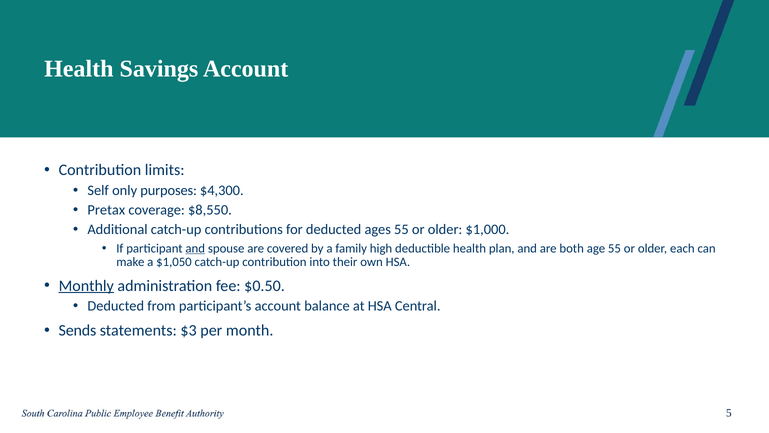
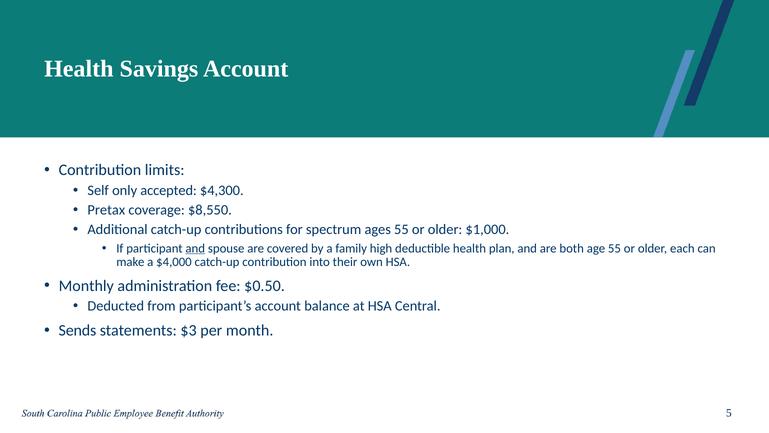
purposes: purposes -> accepted
for deducted: deducted -> spectrum
$1,050: $1,050 -> $4,000
Monthly underline: present -> none
